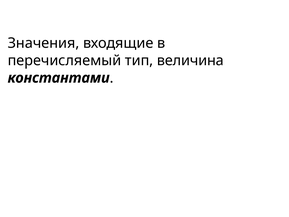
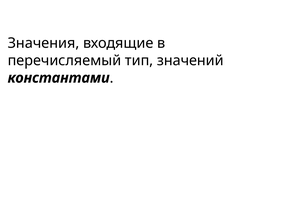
величина: величина -> значений
